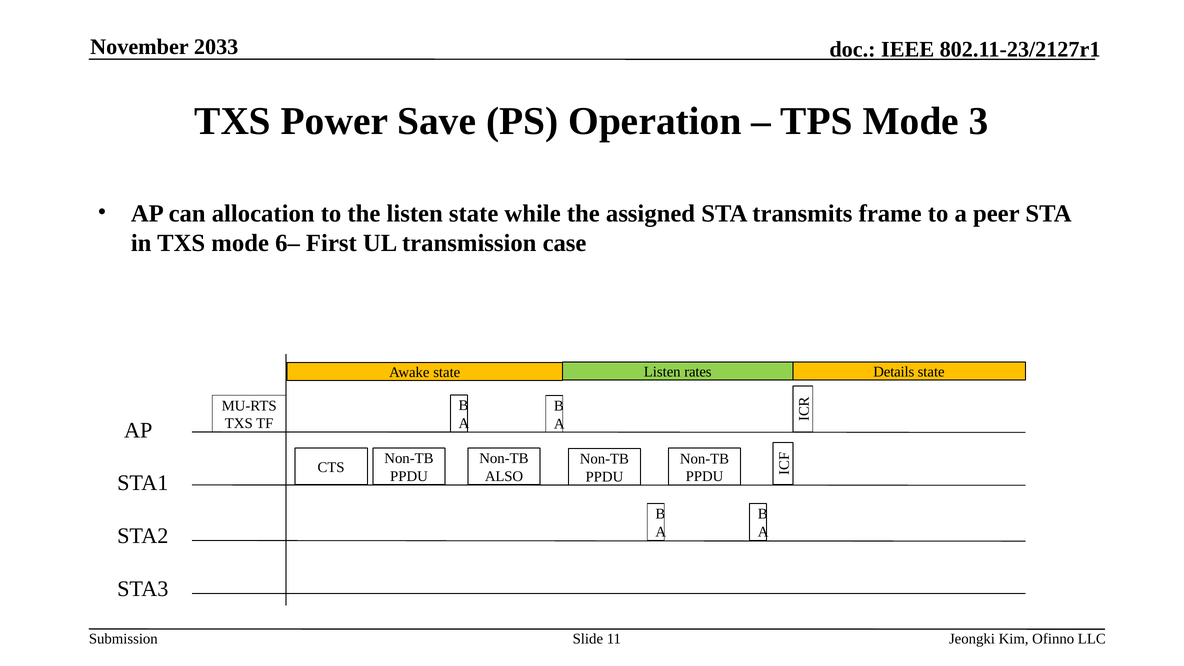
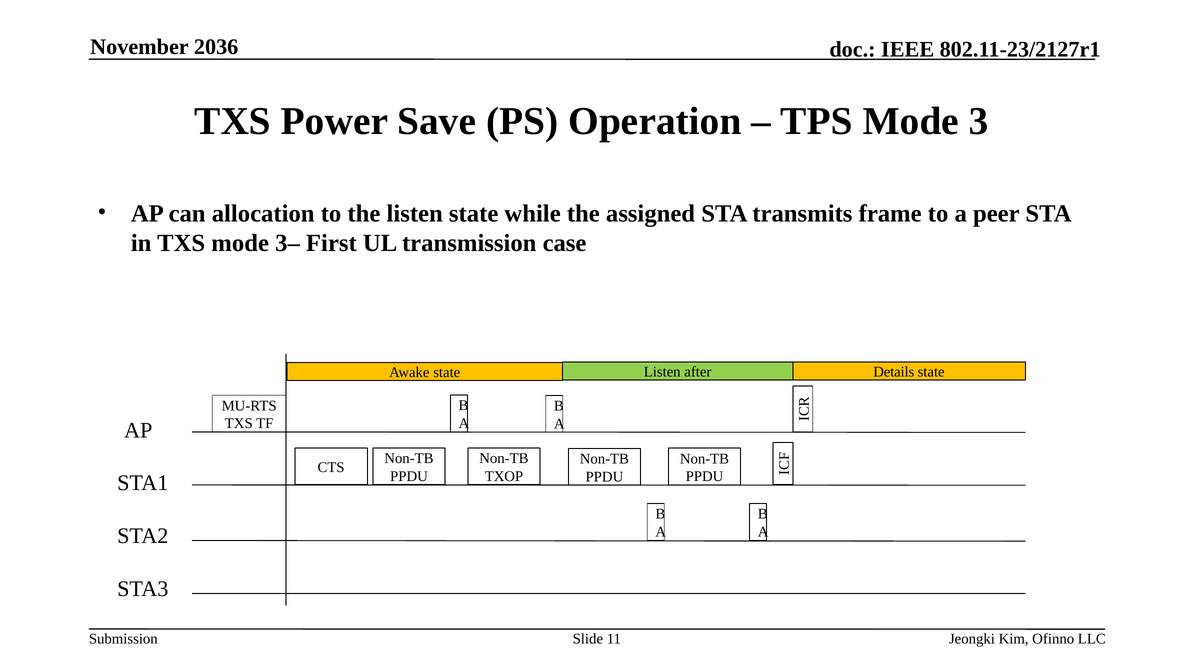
2033: 2033 -> 2036
6–: 6– -> 3–
rates: rates -> after
ALSO: ALSO -> TXOP
